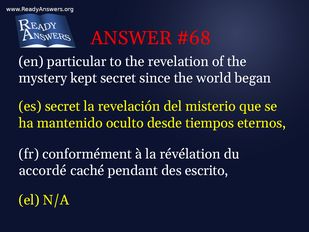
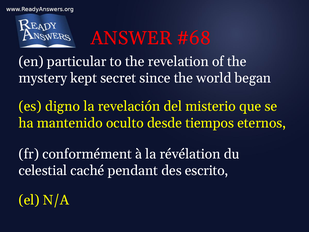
es secret: secret -> digno
accordé: accordé -> celestial
